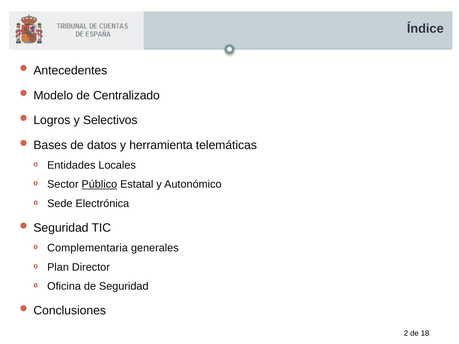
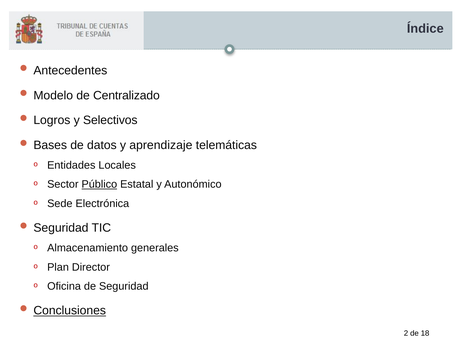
herramienta: herramienta -> aprendizaje
Complementaria: Complementaria -> Almacenamiento
Conclusiones underline: none -> present
